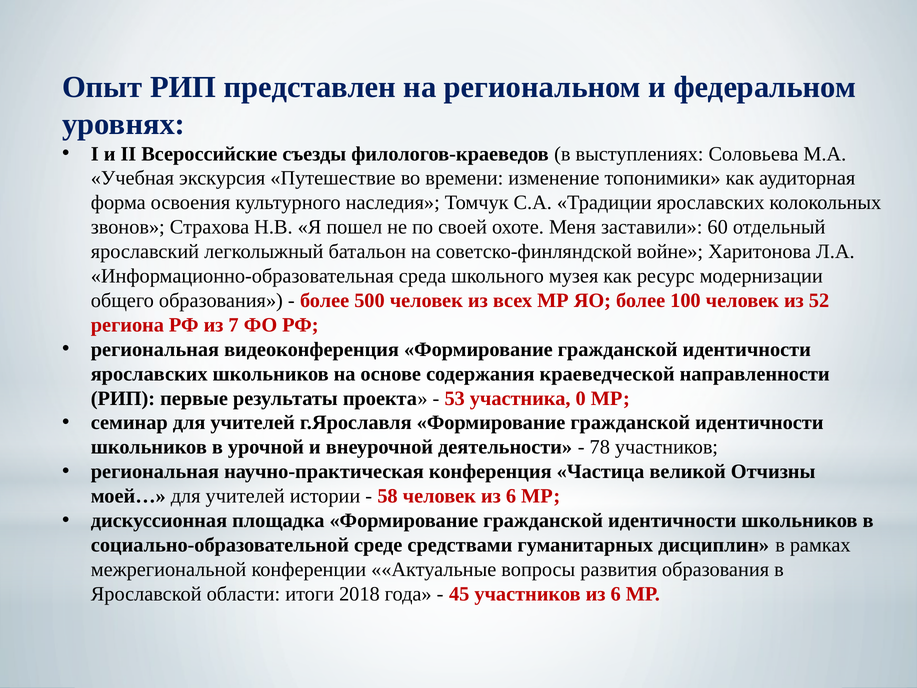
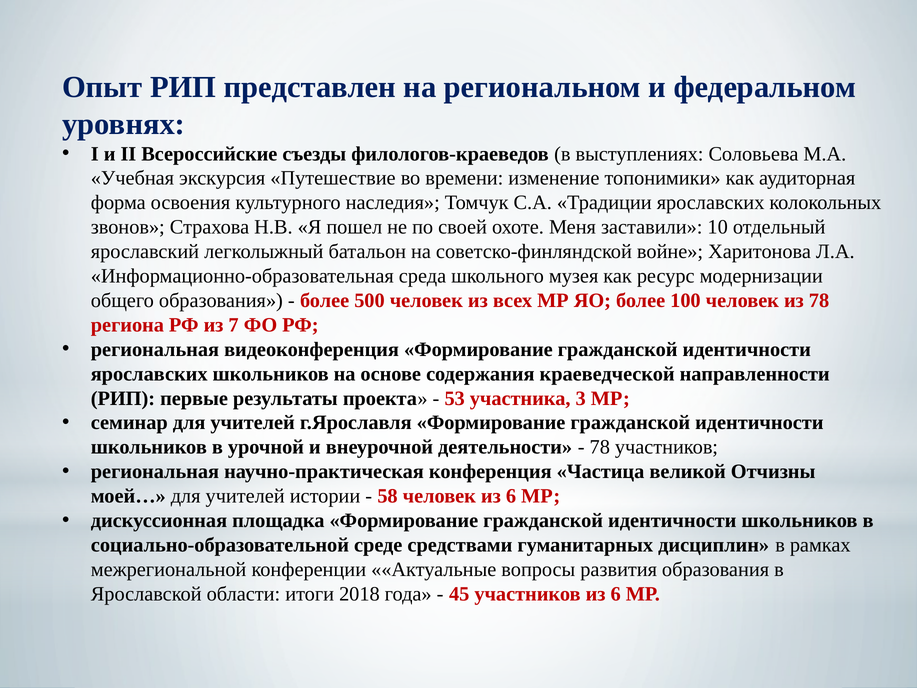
60: 60 -> 10
из 52: 52 -> 78
0: 0 -> 3
